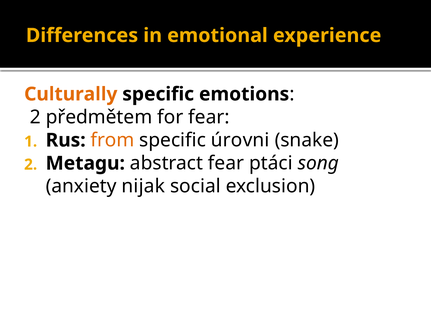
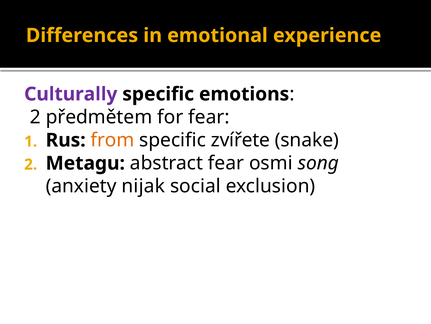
Culturally colour: orange -> purple
úrovni: úrovni -> zvířete
ptáci: ptáci -> osmi
